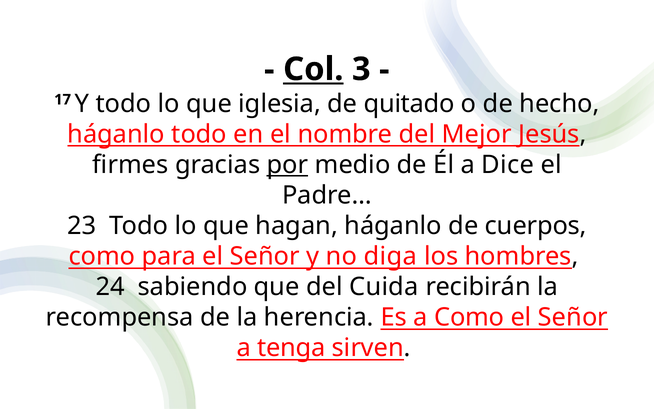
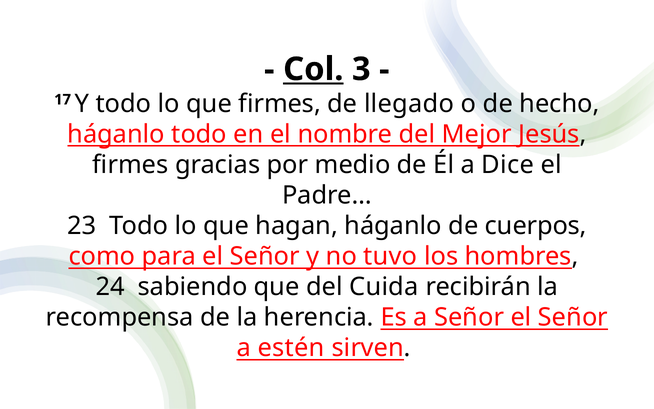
que iglesia: iglesia -> firmes
quitado: quitado -> llegado
por underline: present -> none
diga: diga -> tuvo
a Como: Como -> Señor
tenga: tenga -> estén
